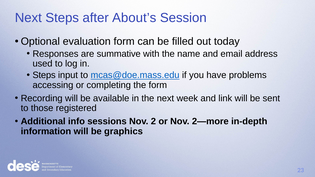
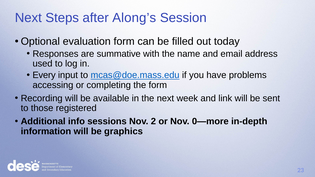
About’s: About’s -> Along’s
Steps at (44, 75): Steps -> Every
2—more: 2—more -> 0—more
